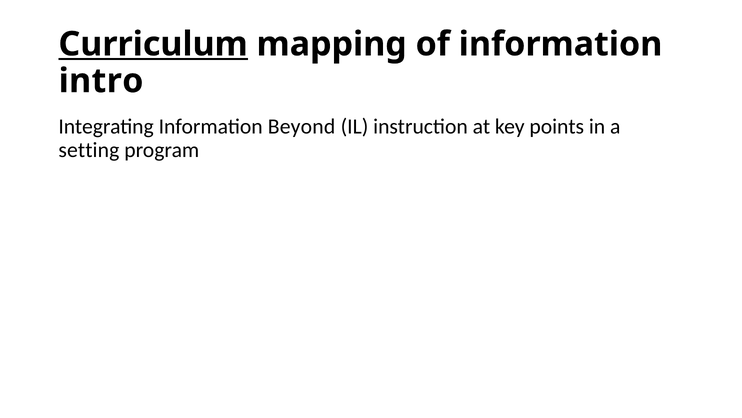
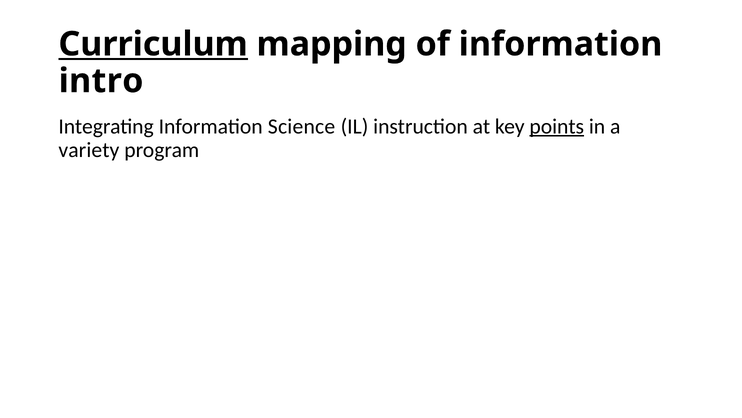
Beyond: Beyond -> Science
points underline: none -> present
setting: setting -> variety
